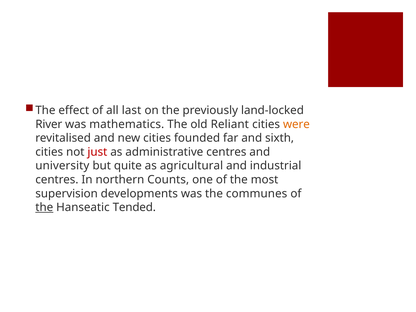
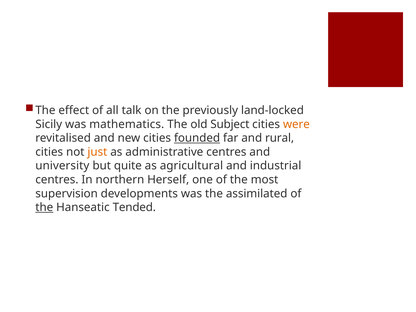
last: last -> talk
River: River -> Sicily
Reliant: Reliant -> Subject
founded underline: none -> present
sixth: sixth -> rural
just colour: red -> orange
Counts: Counts -> Herself
communes: communes -> assimilated
